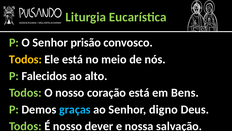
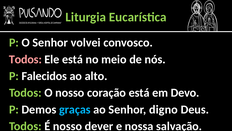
prisão: prisão -> volvei
Todos at (25, 59) colour: yellow -> pink
Bens: Bens -> Devo
